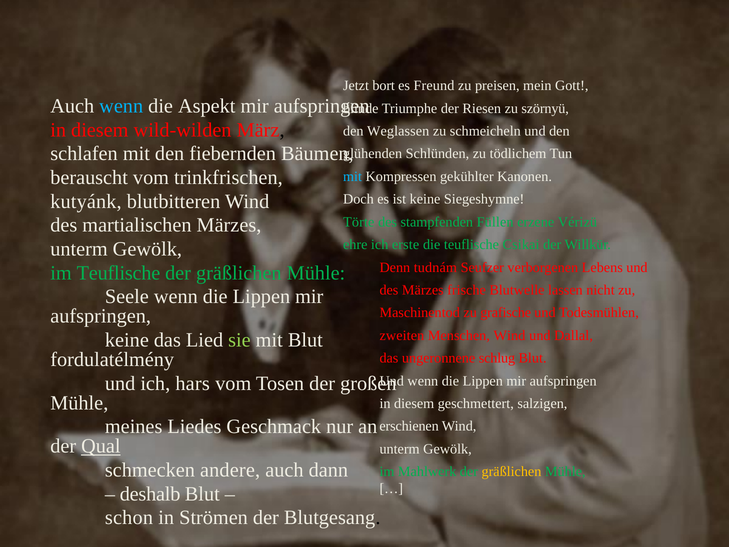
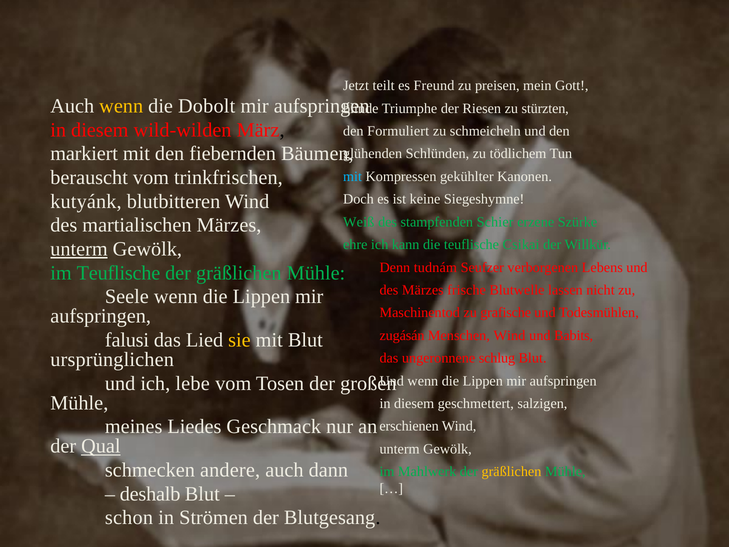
bort: bort -> teilt
wenn at (121, 106) colour: light blue -> yellow
Aspekt: Aspekt -> Dobolt
szörnyü: szörnyü -> stürzten
Weglassen: Weglassen -> Formuliert
schlafen: schlafen -> markiert
Törte: Törte -> Weiß
Füllen: Füllen -> Schier
Vérizü: Vérizü -> Szürke
erste: erste -> kann
unterm at (79, 249) underline: none -> present
zweiten: zweiten -> zugásán
Dallal: Dallal -> Babits
keine at (127, 340): keine -> falusi
sie colour: light green -> yellow
fordulatélmény: fordulatélmény -> ursprünglichen
hars: hars -> lebe
